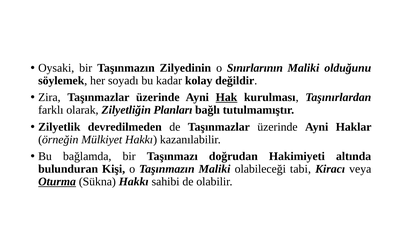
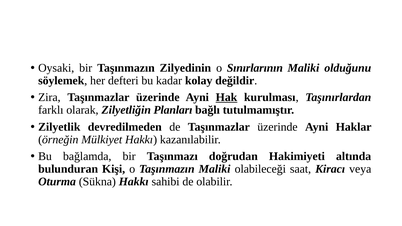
soyadı: soyadı -> defteri
tabi: tabi -> saat
Oturma underline: present -> none
